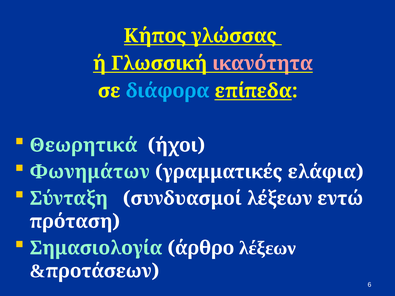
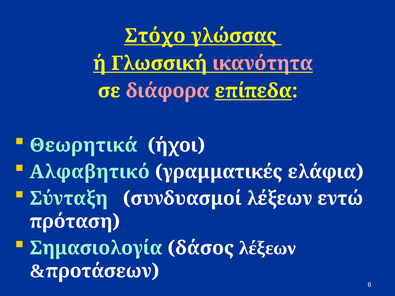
Κήπος: Κήπος -> Στόχο
διάφορα colour: light blue -> pink
Φωνημάτων: Φωνημάτων -> Αλφαβητικό
άρθρο: άρθρο -> δάσος
